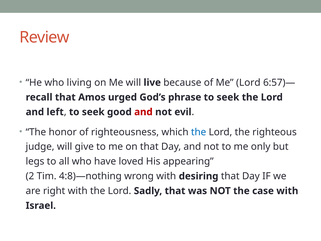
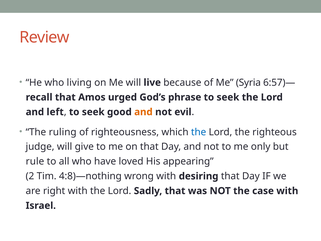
Me Lord: Lord -> Syria
and at (143, 112) colour: red -> orange
honor: honor -> ruling
legs: legs -> rule
